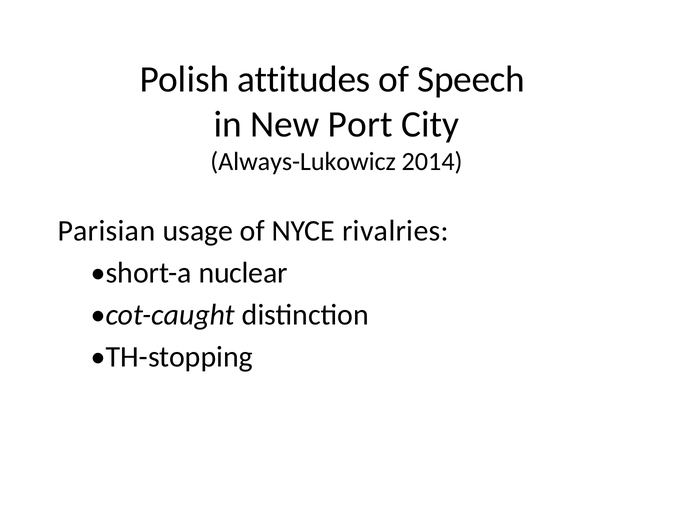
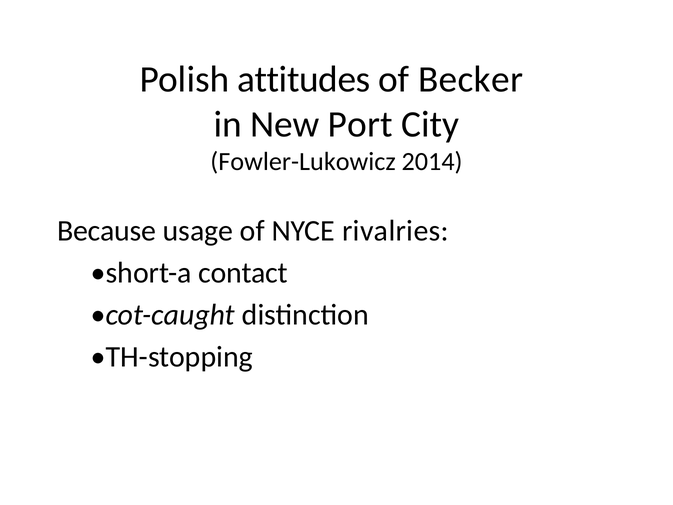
Speech: Speech -> Becker
Always-Lukowicz: Always-Lukowicz -> Fowler-Lukowicz
Parisian: Parisian -> Because
nuclear: nuclear -> contact
